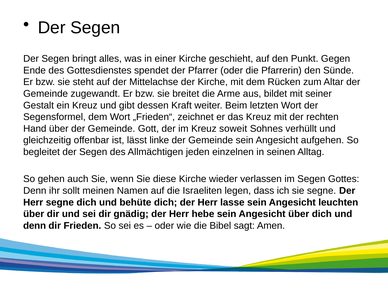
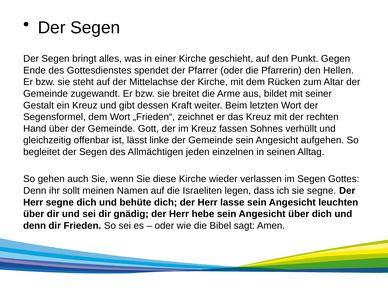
Sünde: Sünde -> Hellen
soweit: soweit -> fassen
